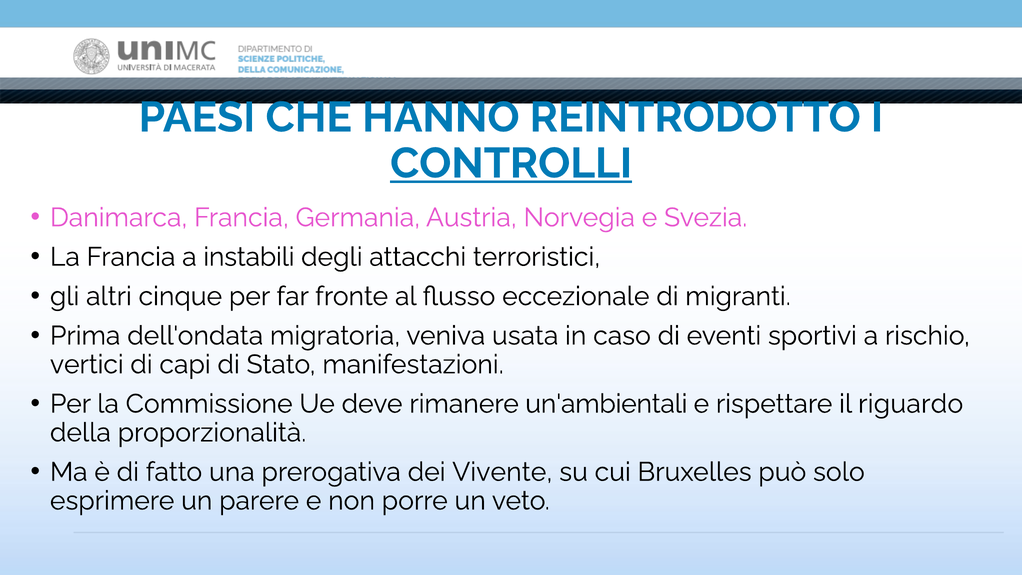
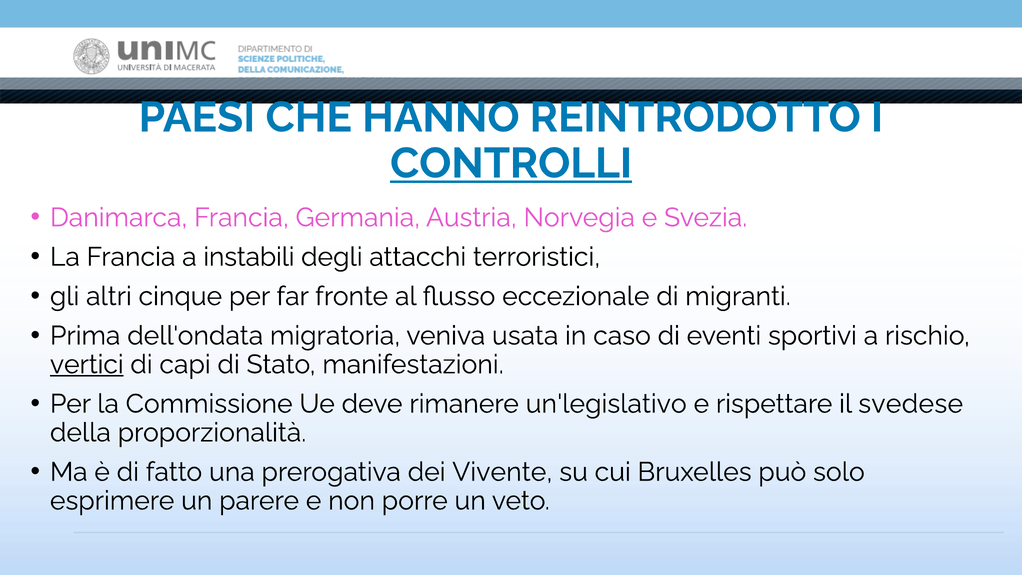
vertici underline: none -> present
un'ambientali: un'ambientali -> un'legislativo
riguardo: riguardo -> svedese
